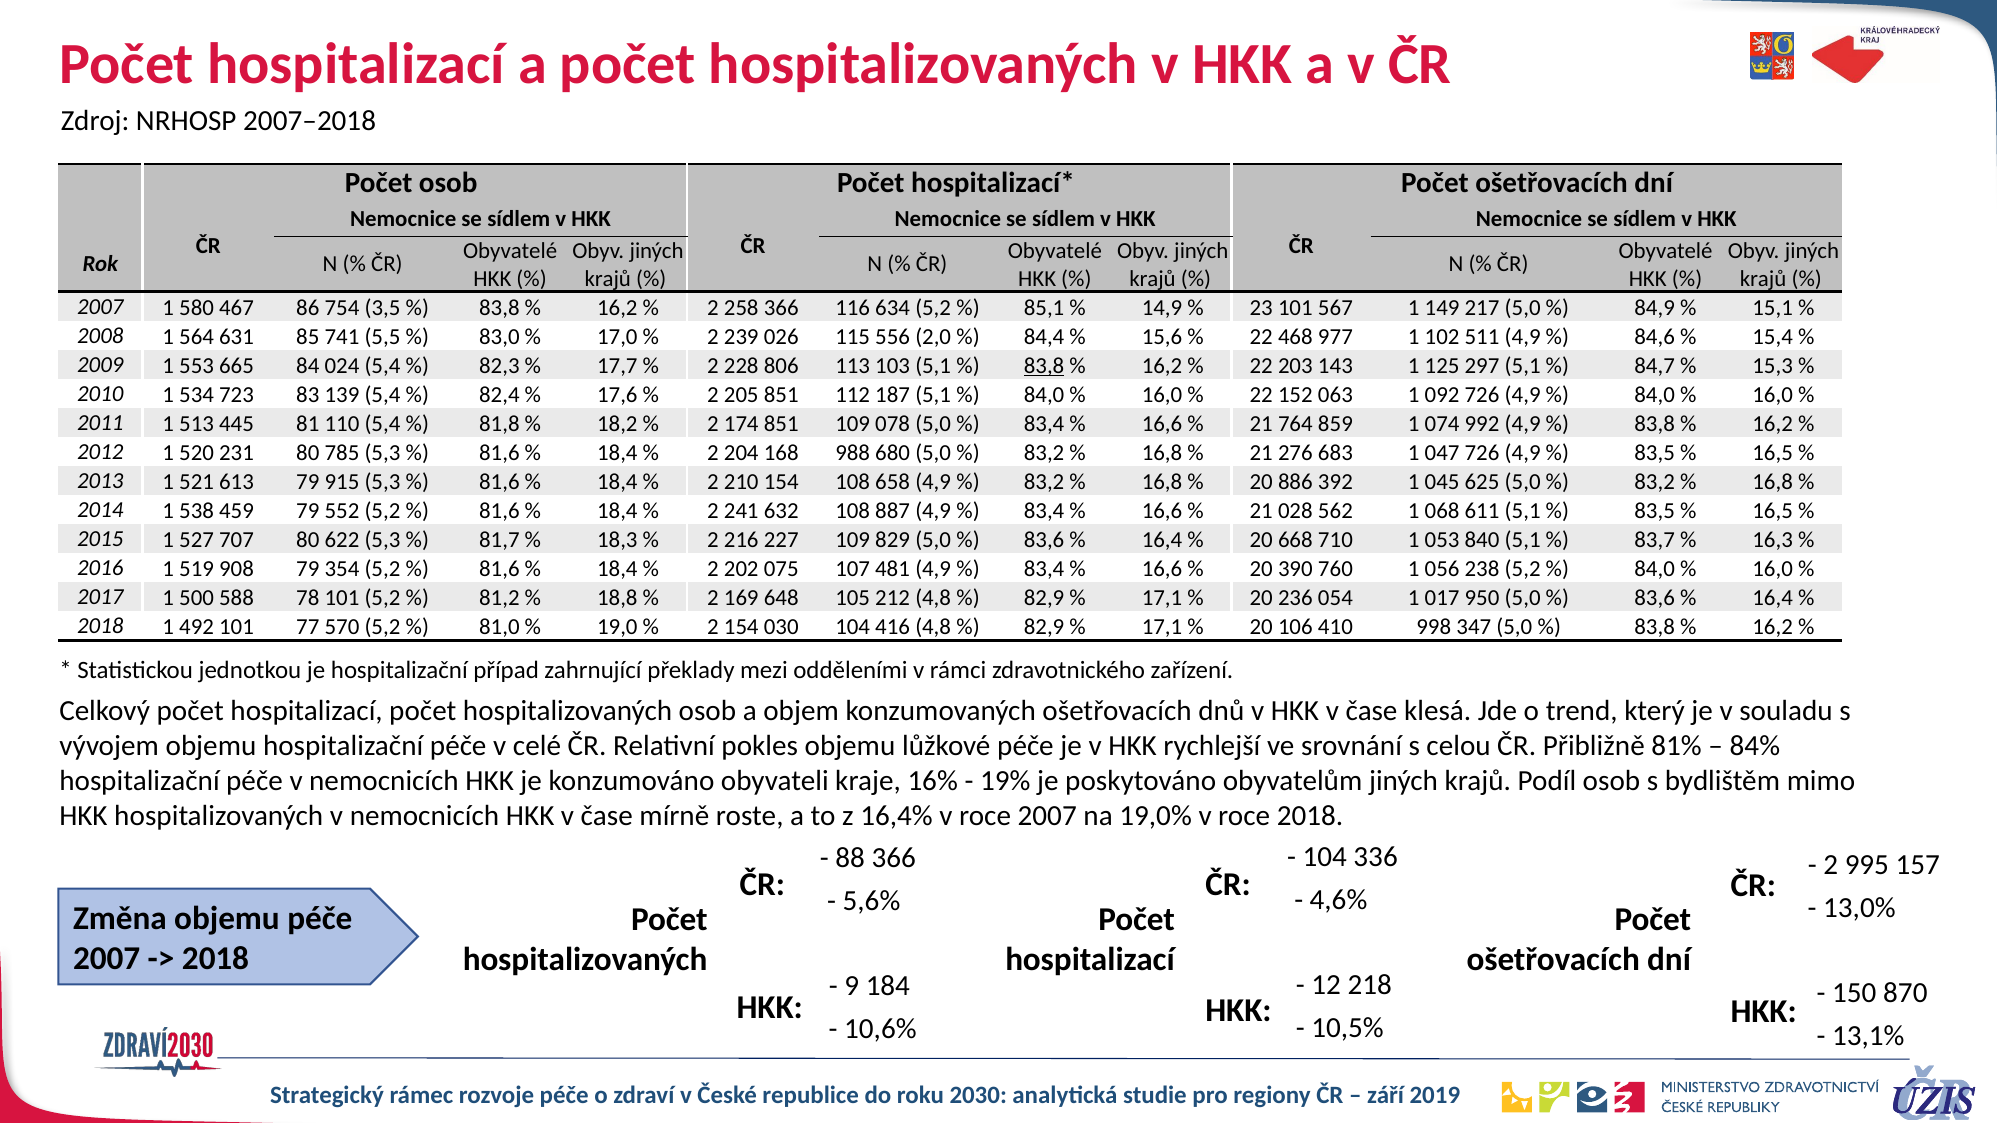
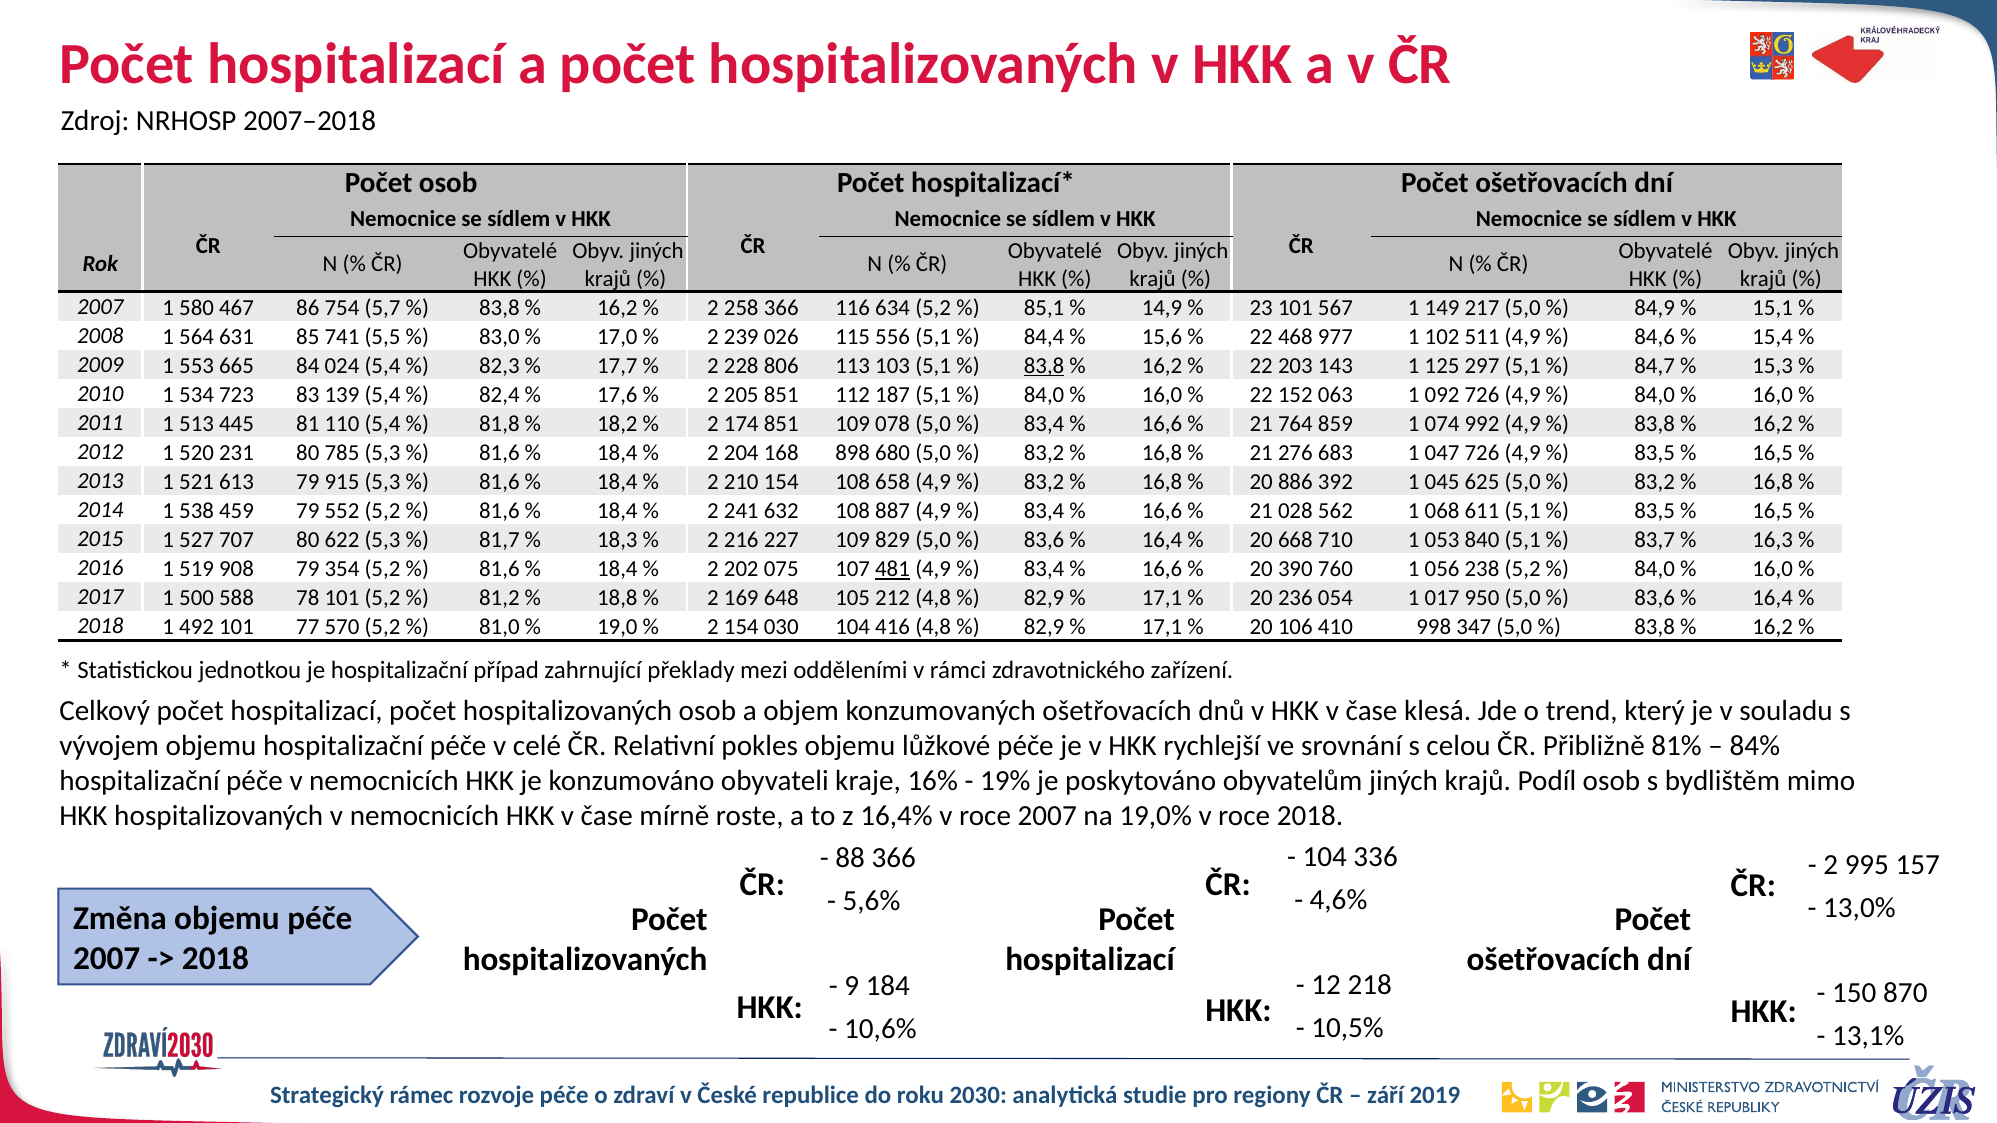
3,5: 3,5 -> 5,7
556 2,0: 2,0 -> 5,1
988: 988 -> 898
481 underline: none -> present
